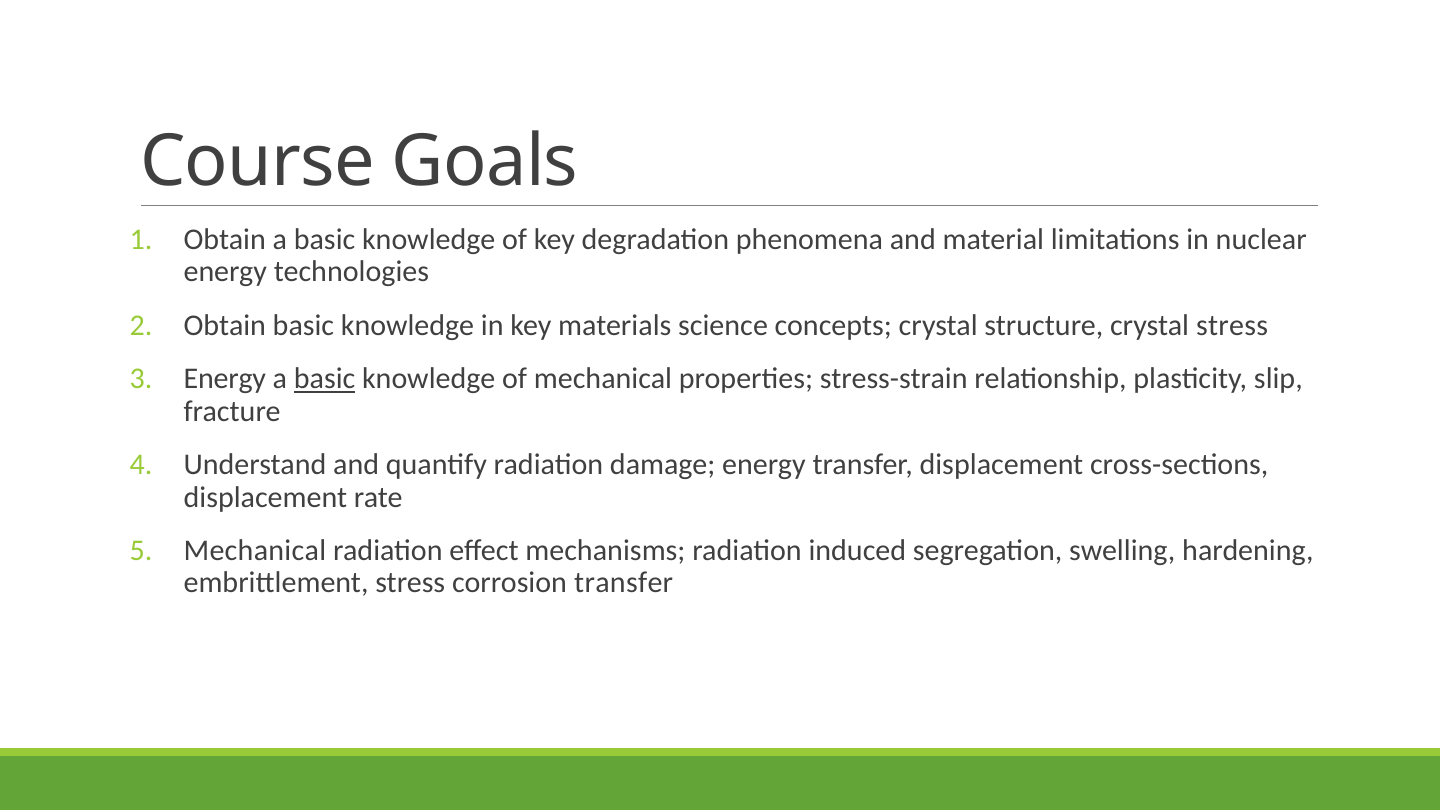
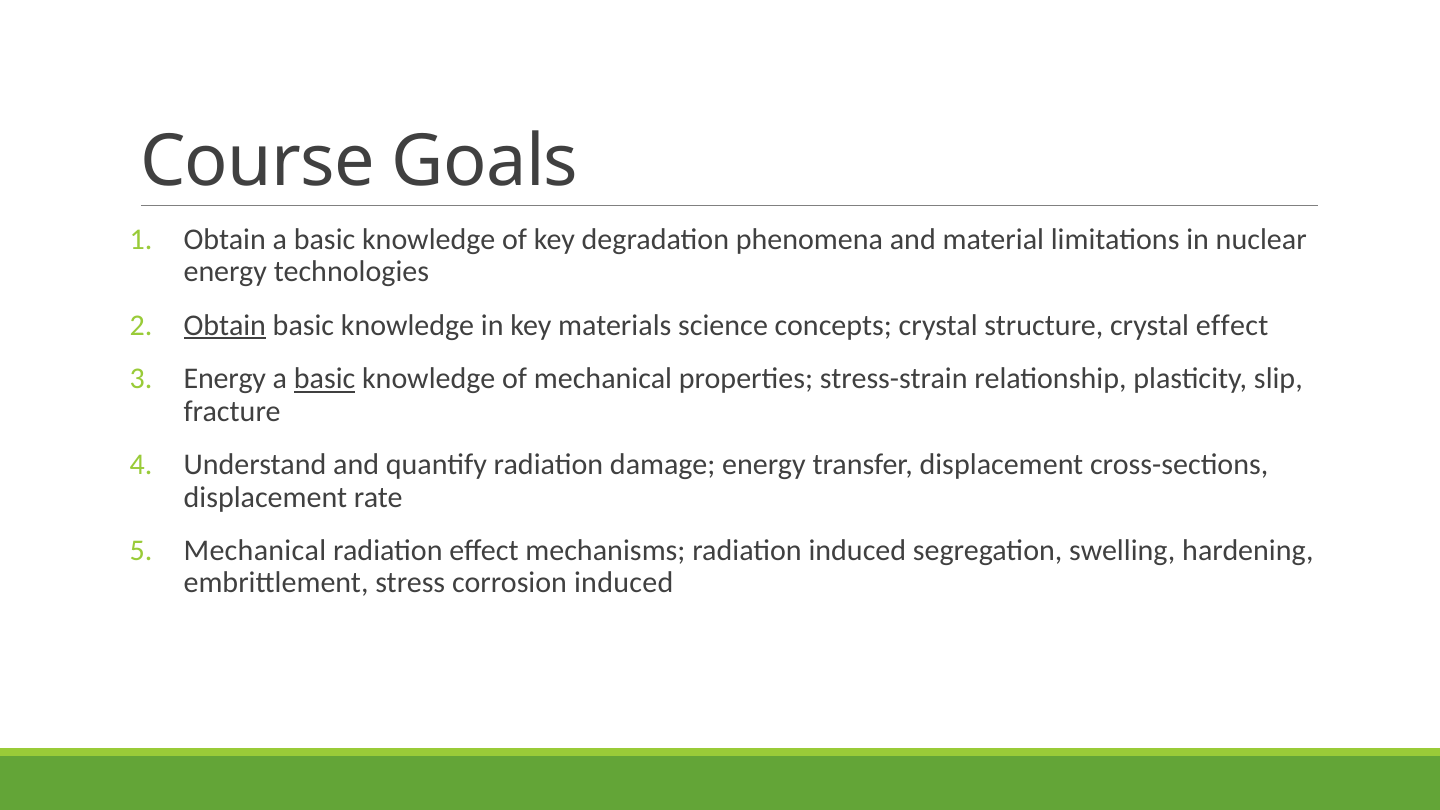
Obtain at (225, 325) underline: none -> present
crystal stress: stress -> effect
corrosion transfer: transfer -> induced
